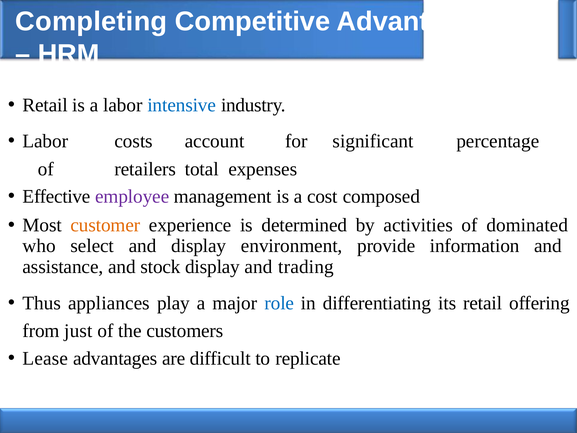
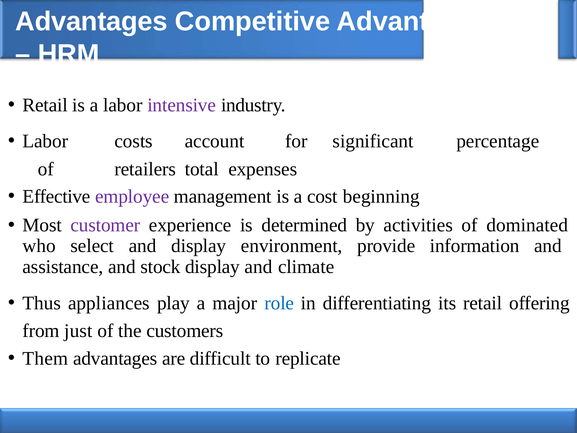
Completing at (91, 22): Completing -> Advantages
intensive colour: blue -> purple
composed: composed -> beginning
customer colour: orange -> purple
trading: trading -> climate
Lease: Lease -> Them
